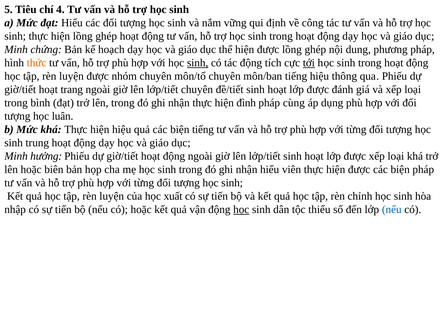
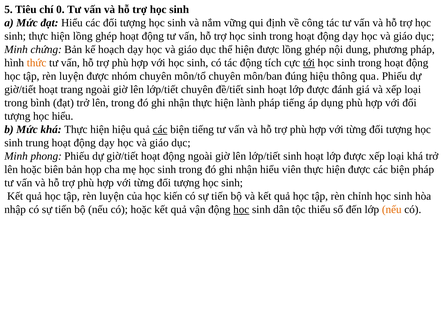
4: 4 -> 0
sinh at (198, 63) underline: present -> none
môn/ban tiếng: tiếng -> đúng
đình: đình -> lành
pháp cùng: cùng -> tiếng
học luân: luân -> hiểu
các at (160, 129) underline: none -> present
hưởng: hưởng -> phong
xuất: xuất -> kiến
nếu at (392, 209) colour: blue -> orange
